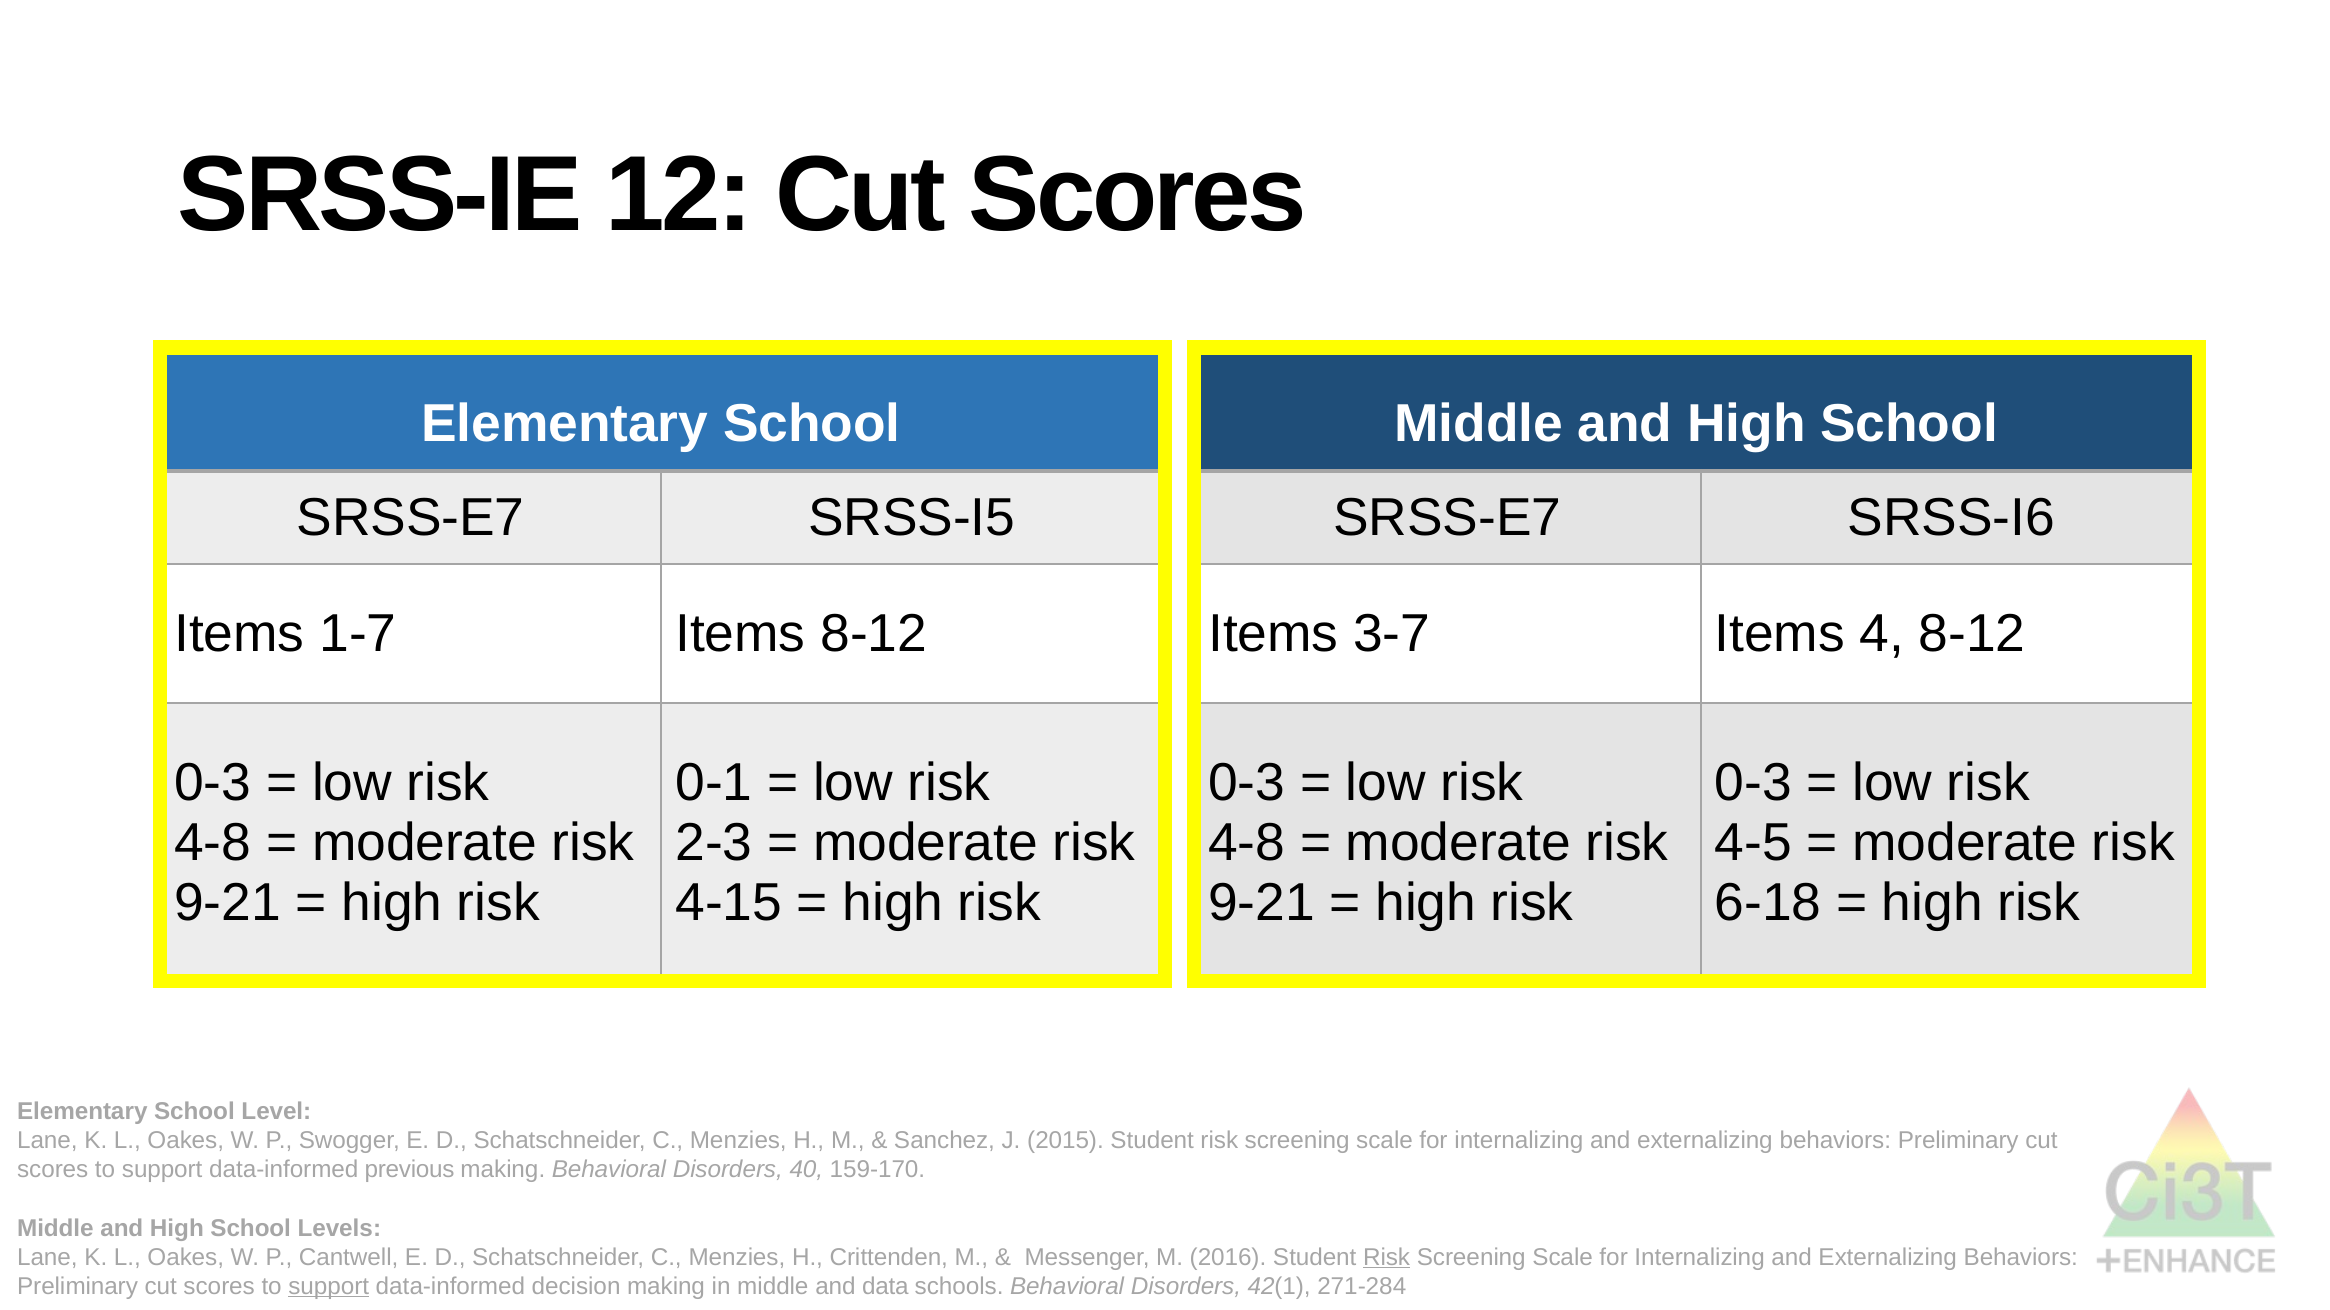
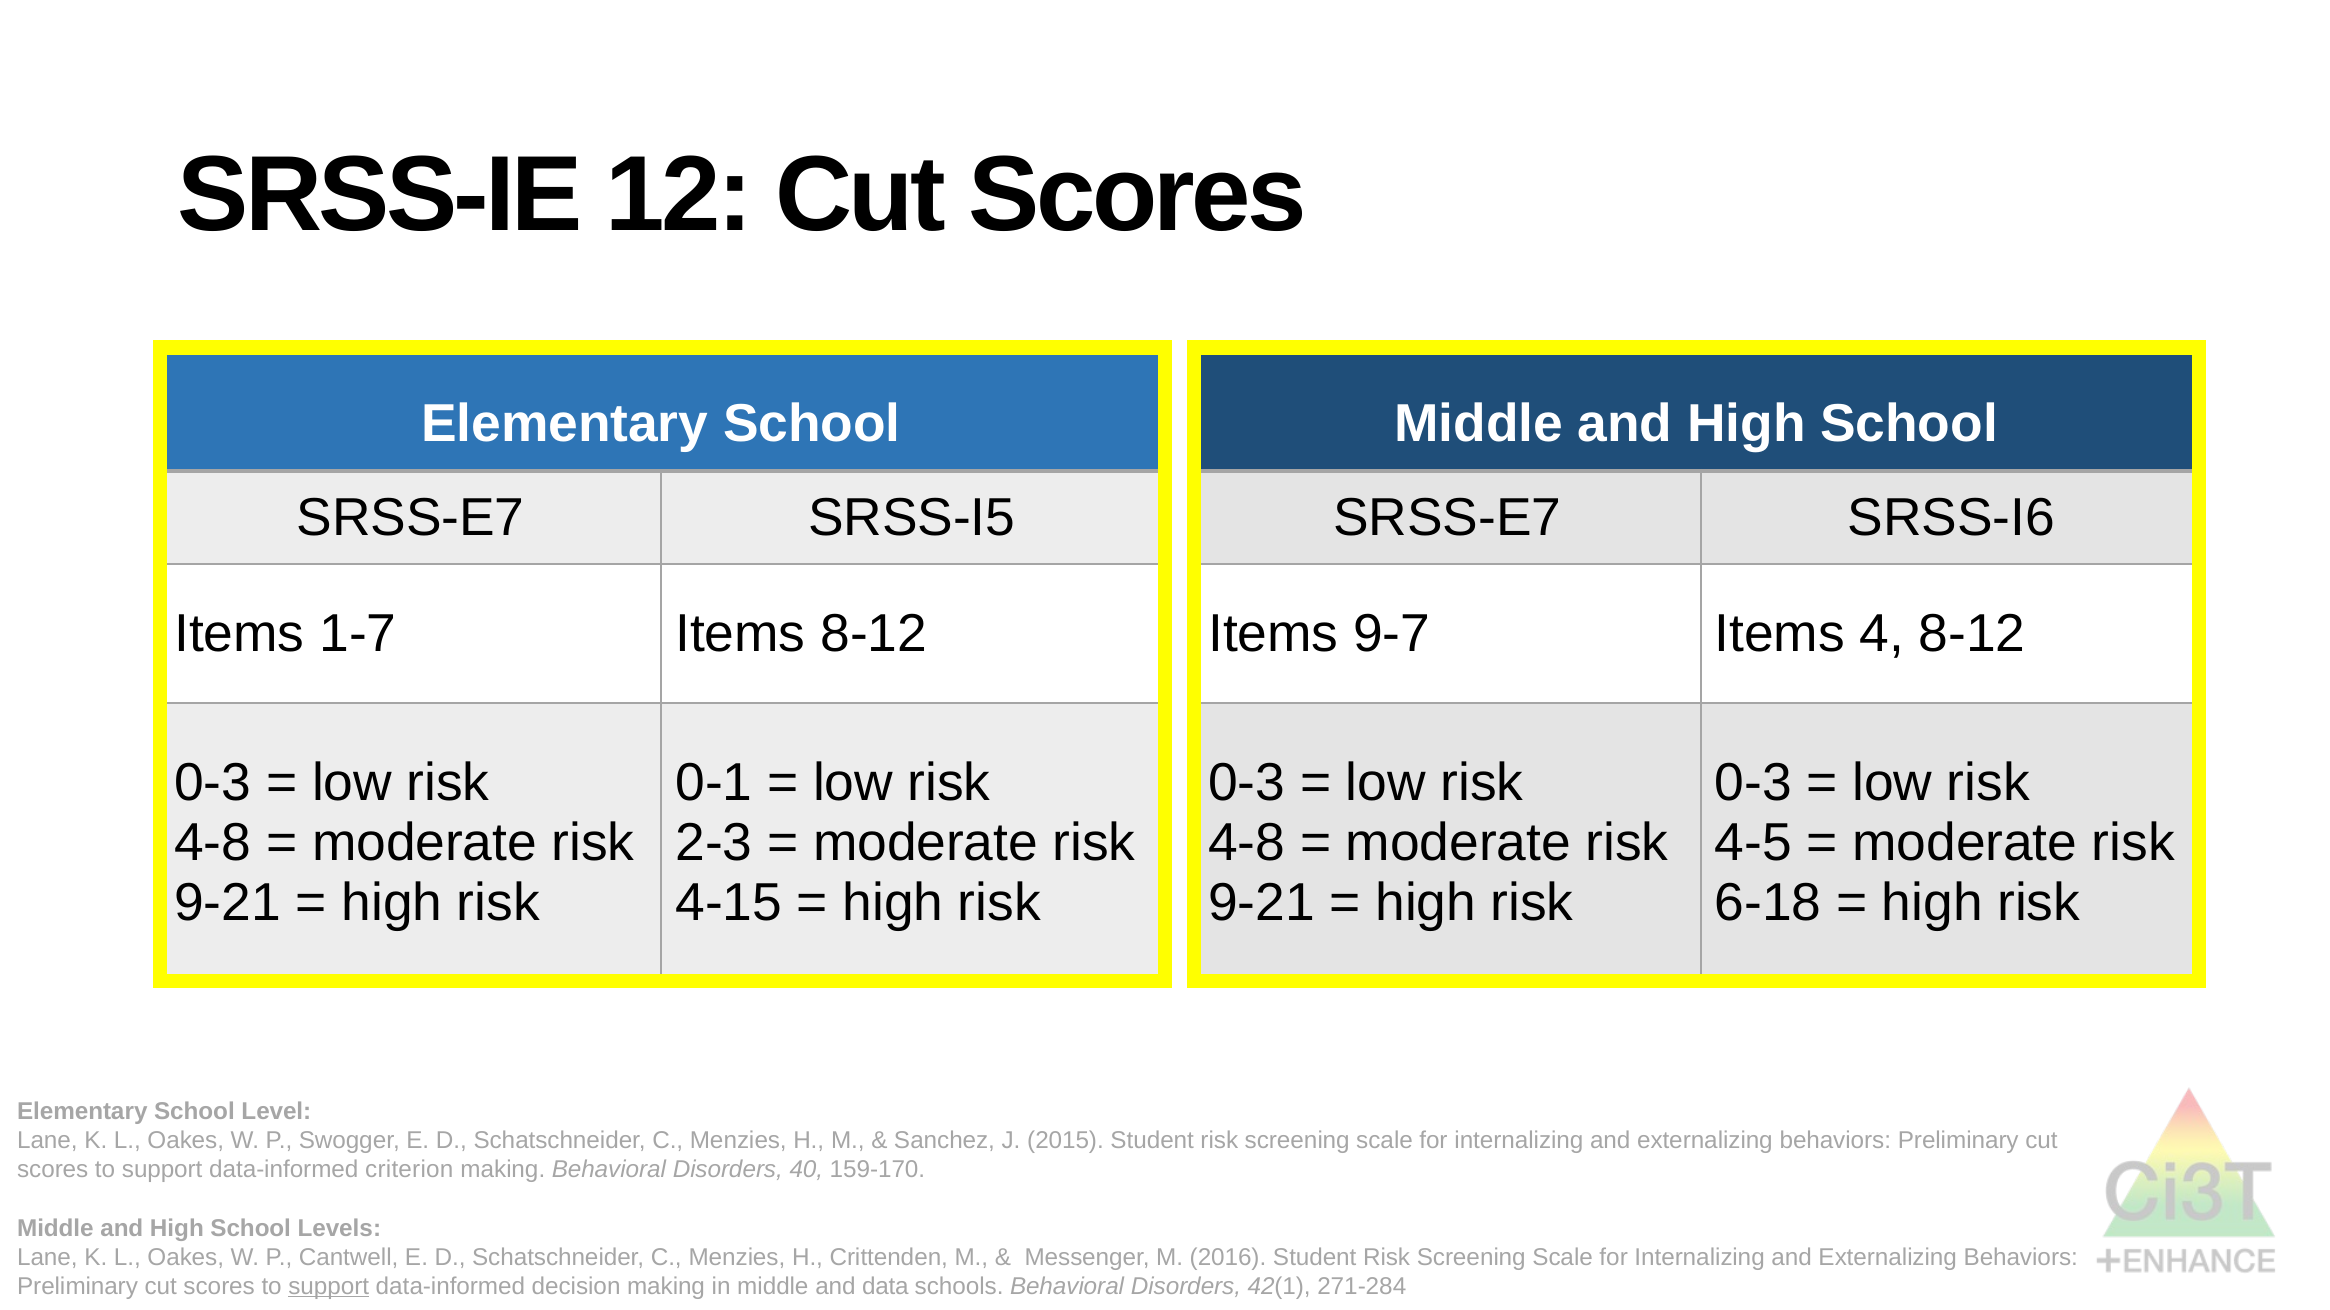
3-7: 3-7 -> 9-7
previous: previous -> criterion
Risk at (1387, 1258) underline: present -> none
